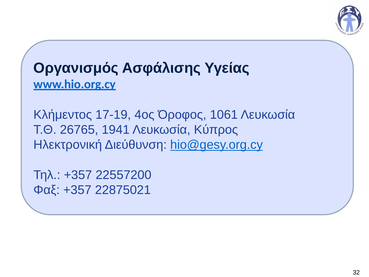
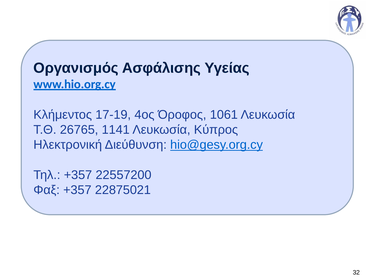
1941: 1941 -> 1141
